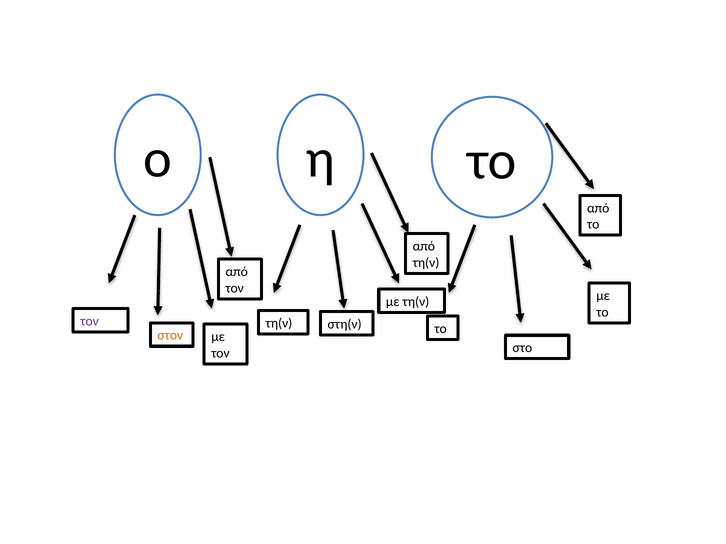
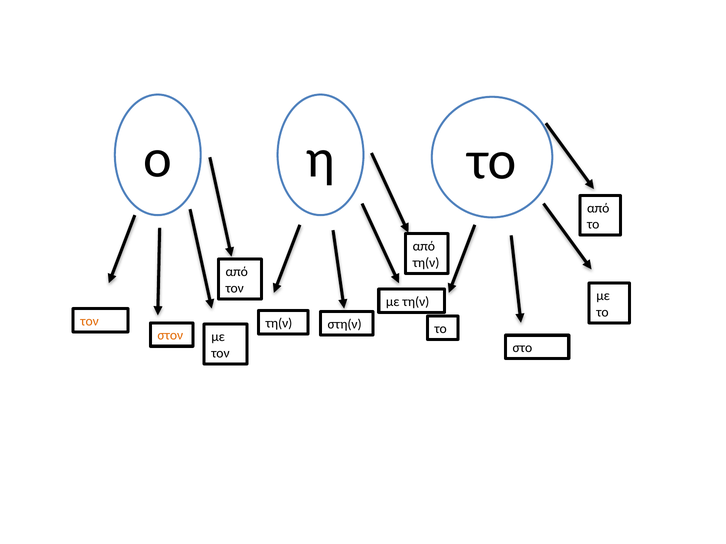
τον at (90, 321) colour: purple -> orange
